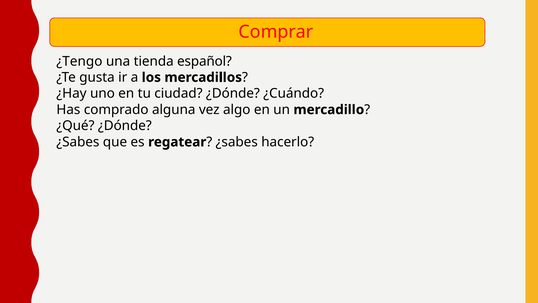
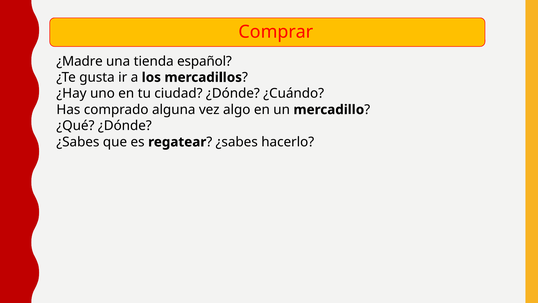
¿Tengo: ¿Tengo -> ¿Madre
